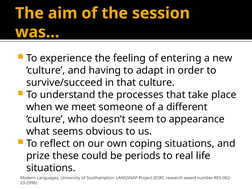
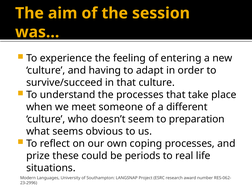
appearance: appearance -> preparation
coping situations: situations -> processes
